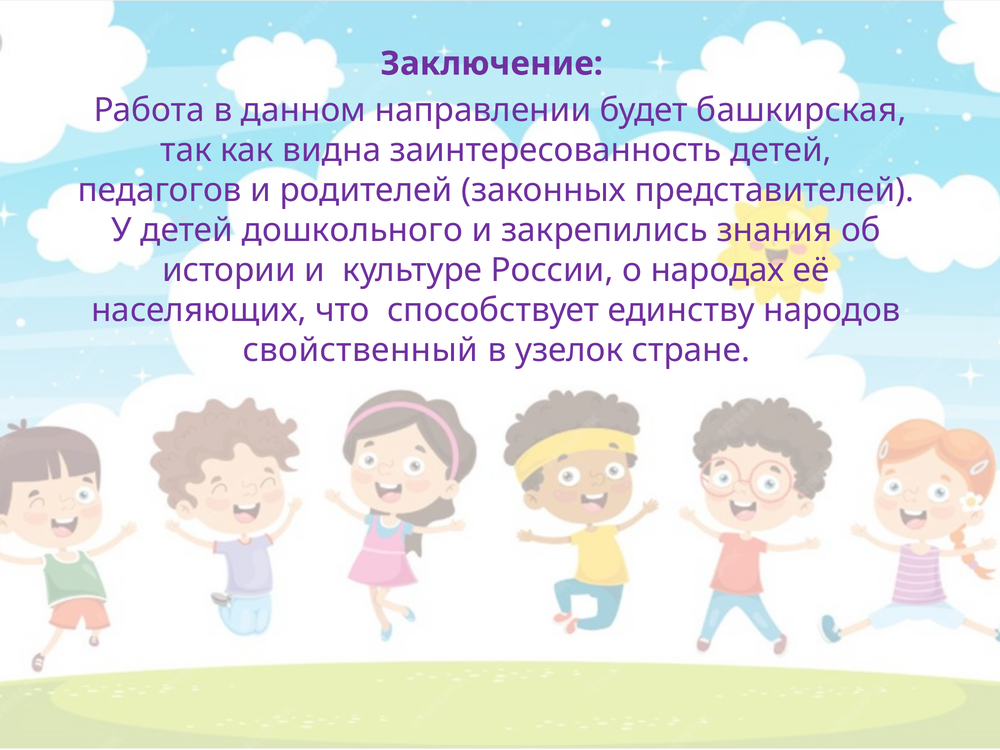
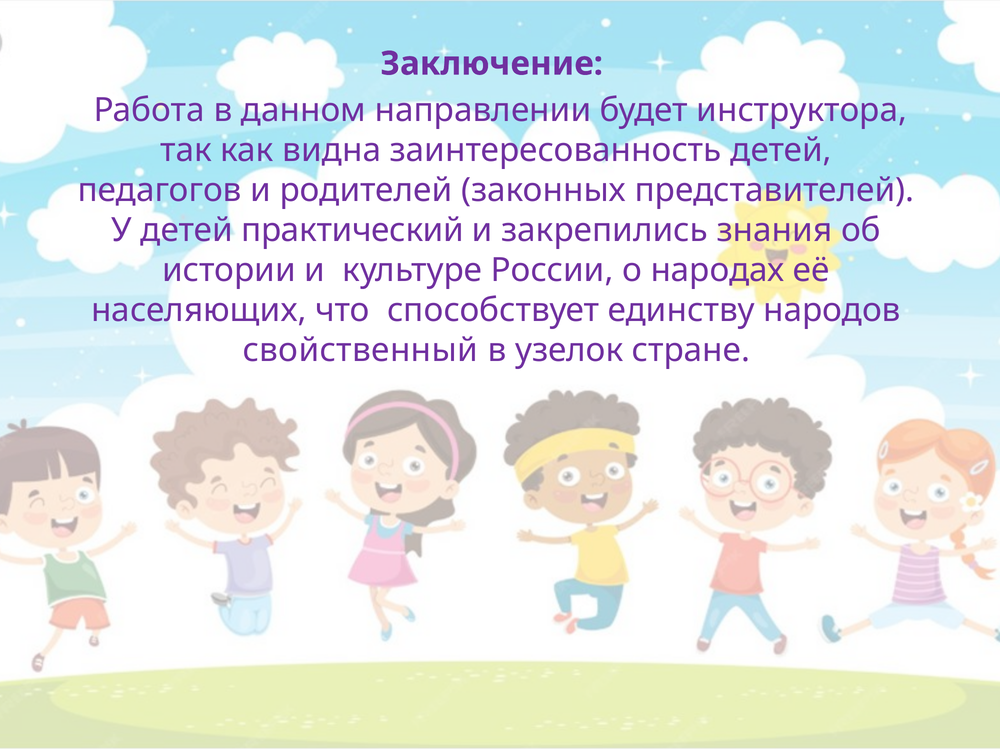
башкирская: башкирская -> инструктора
дошкольного: дошкольного -> практический
